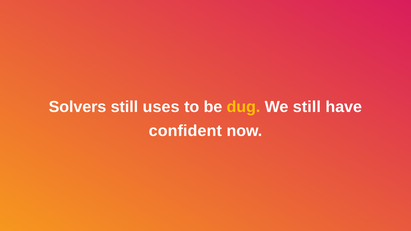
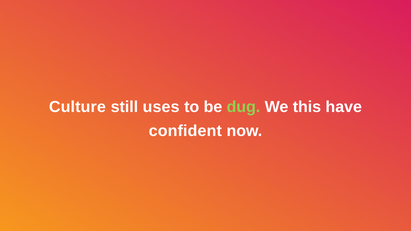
Solvers: Solvers -> Culture
dug colour: yellow -> light green
We still: still -> this
